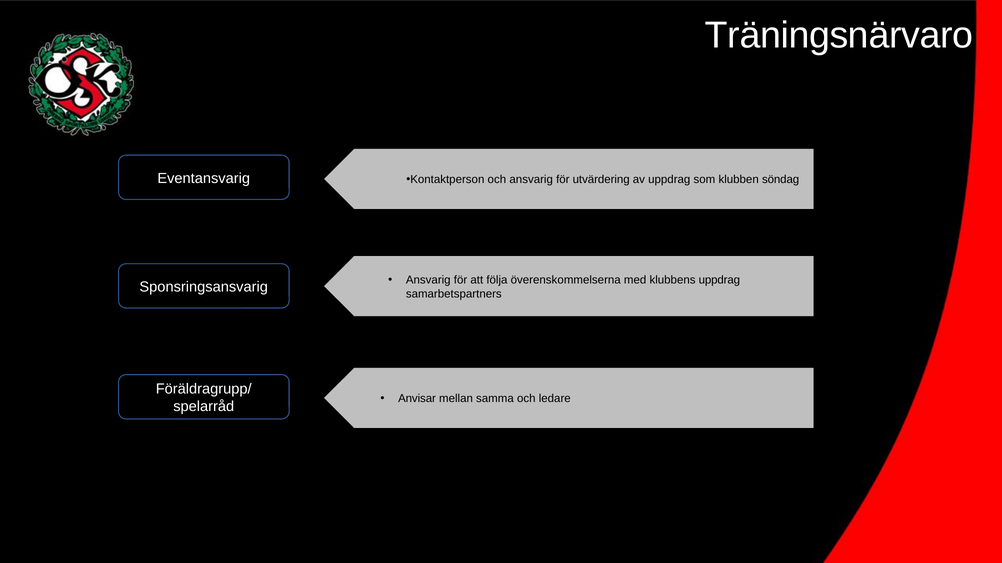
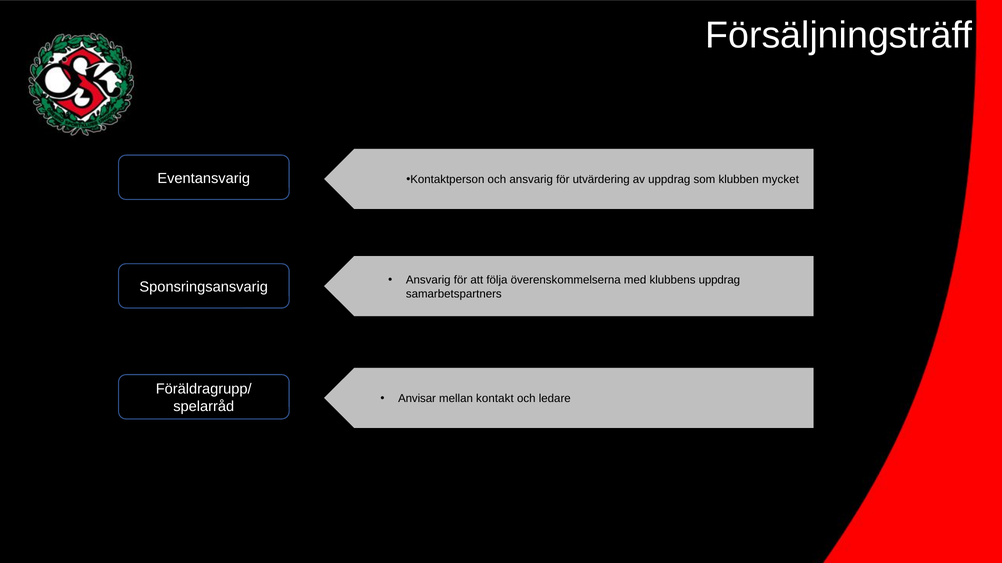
Träningsnärvaro: Träningsnärvaro -> Försäljningsträff
söndag: söndag -> mycket
samma: samma -> kontakt
